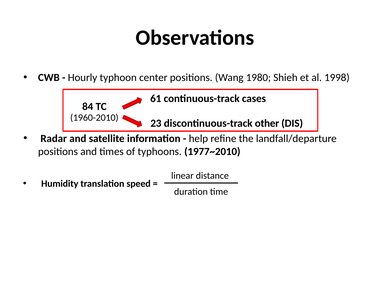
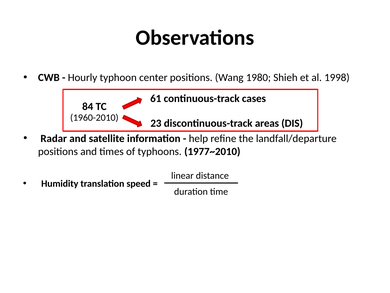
other: other -> areas
